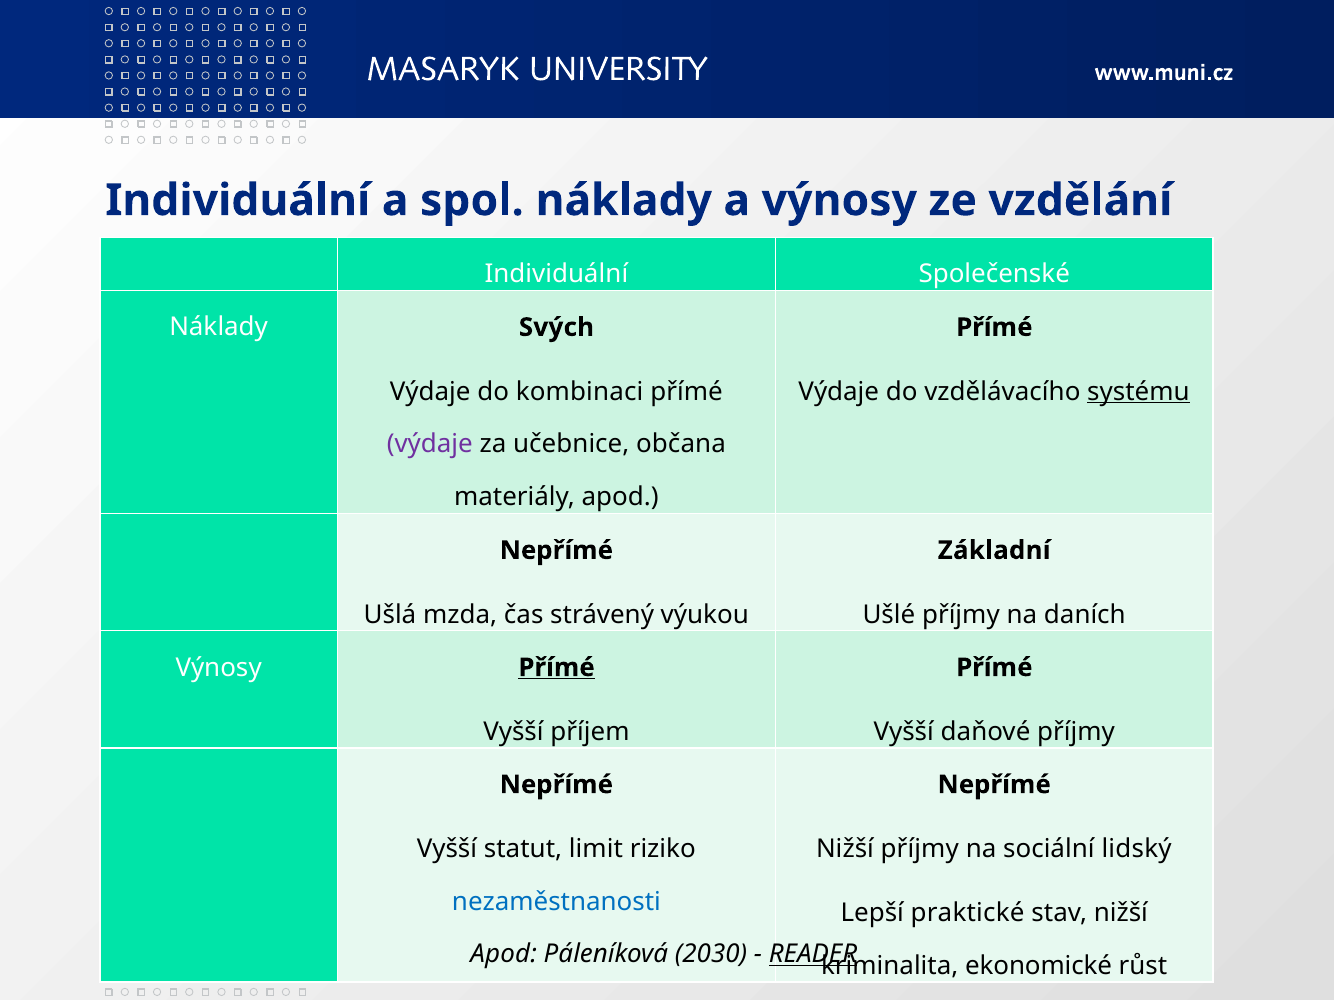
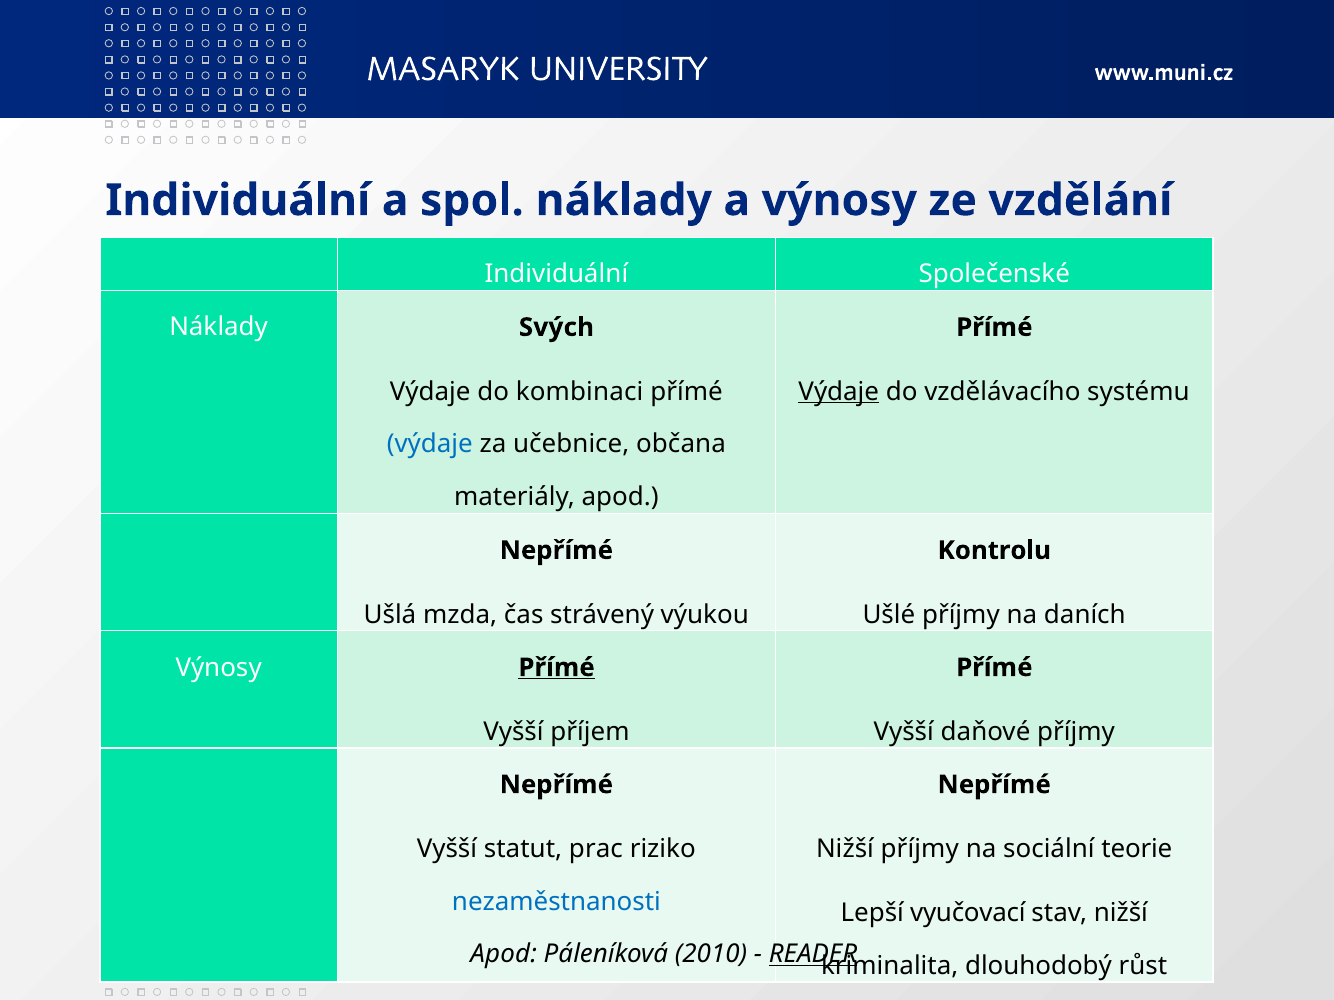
Výdaje at (839, 392) underline: none -> present
systému underline: present -> none
výdaje at (430, 445) colour: purple -> blue
Základní: Základní -> Kontrolu
limit: limit -> prac
lidský: lidský -> teorie
praktické: praktické -> vyučovací
2030: 2030 -> 2010
ekonomické: ekonomické -> dlouhodobý
